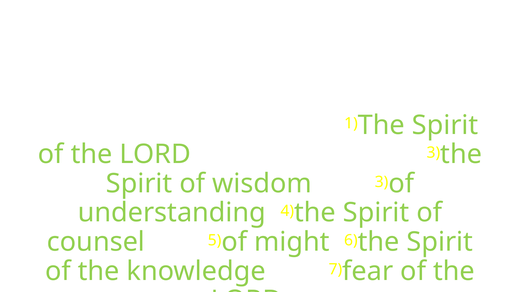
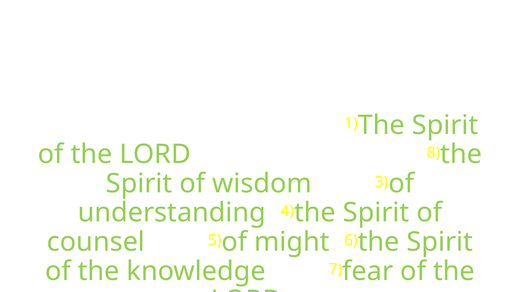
him— 3: 3 -> 8
